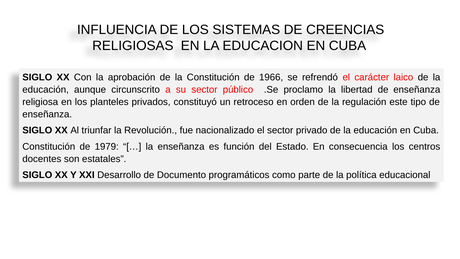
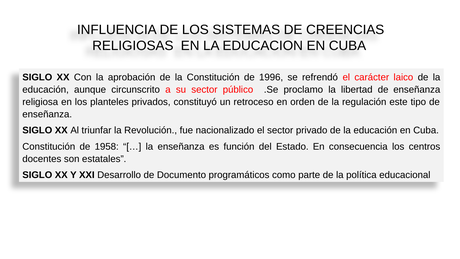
1966: 1966 -> 1996
1979: 1979 -> 1958
